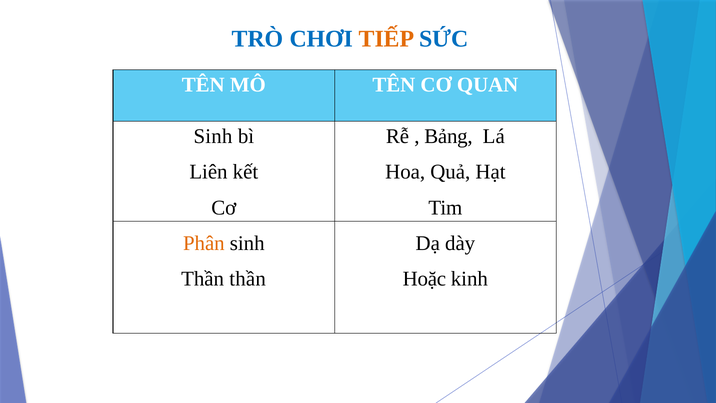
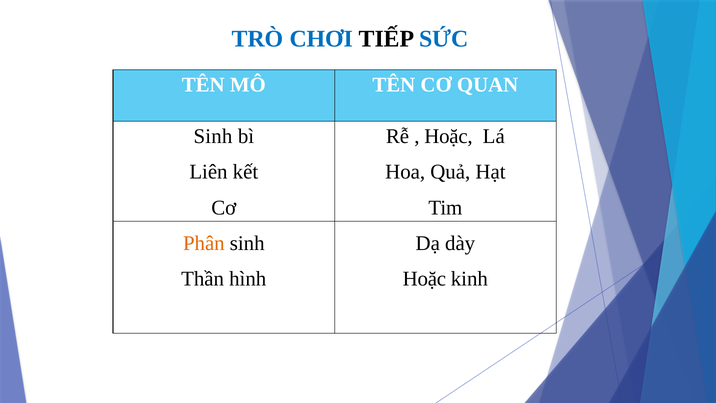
TIẾP colour: orange -> black
Bảng at (448, 136): Bảng -> Hoặc
Thần thần: thần -> hình
